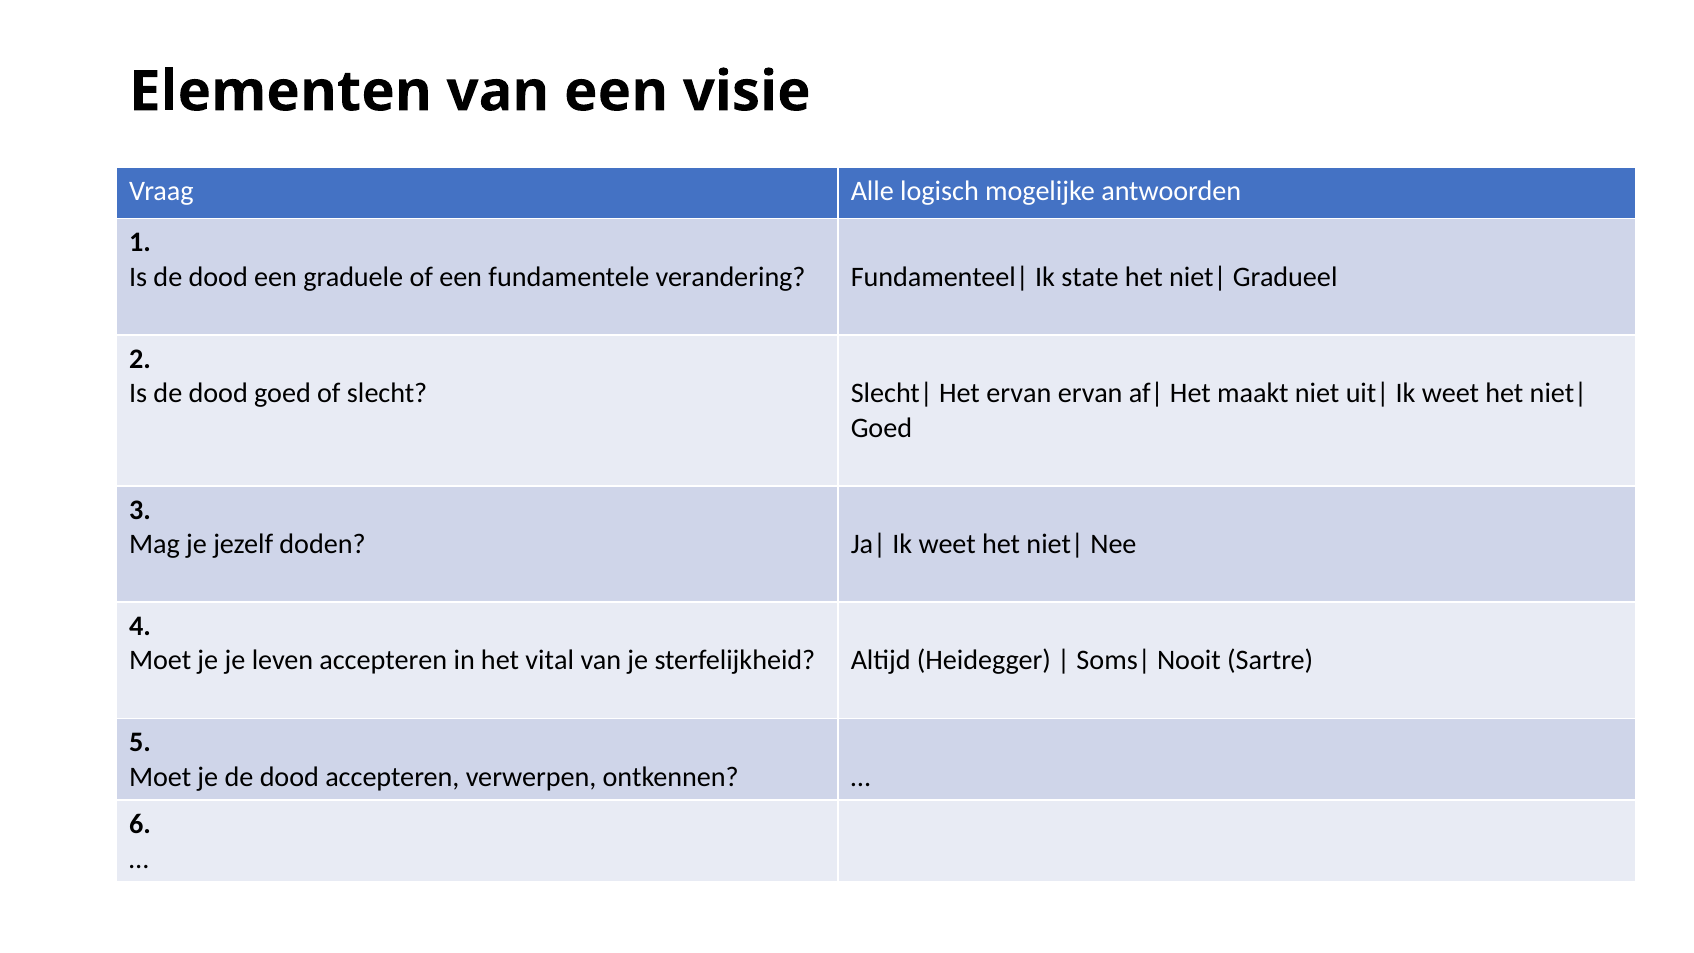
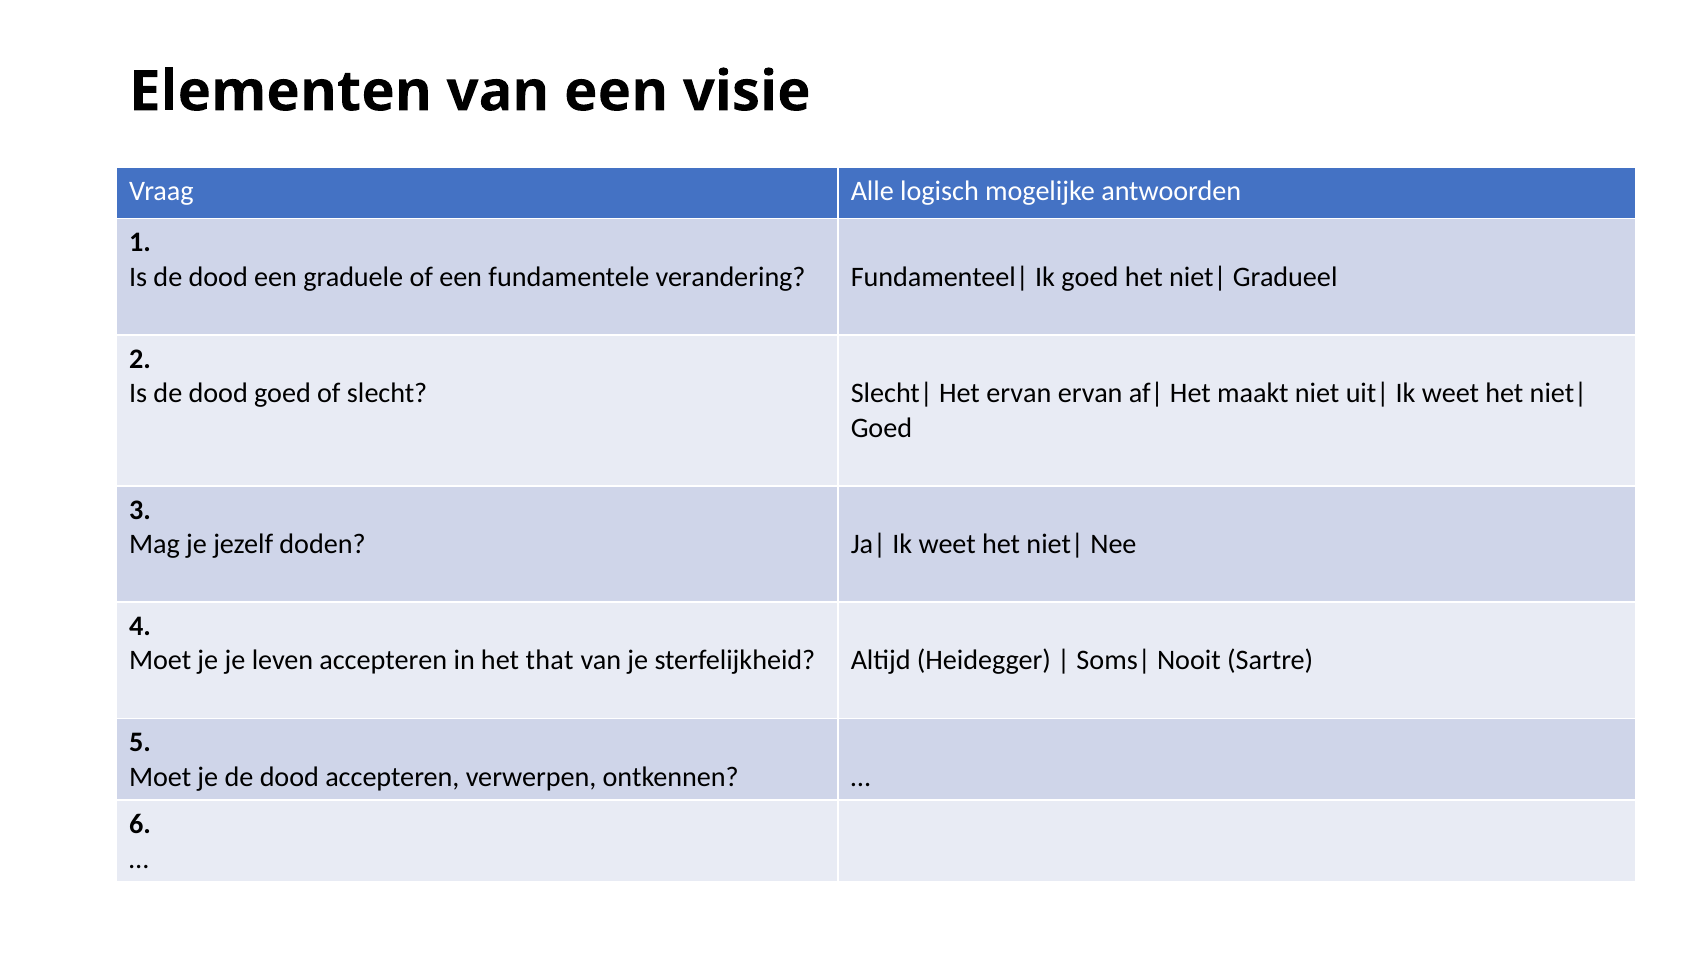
Ik state: state -> goed
vital: vital -> that
